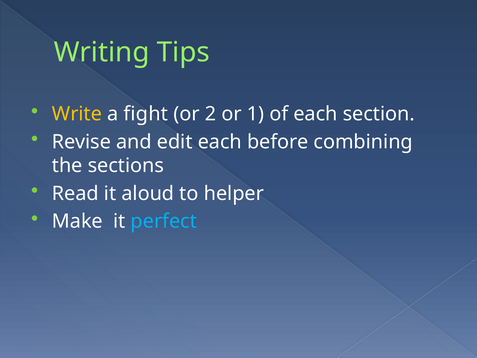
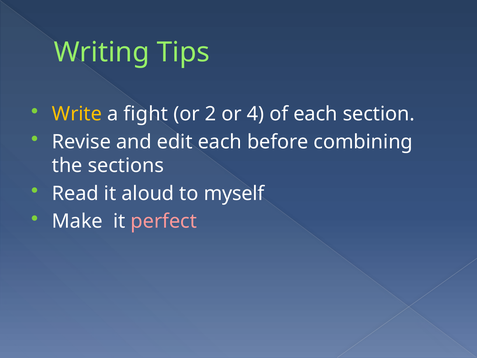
1: 1 -> 4
helper: helper -> myself
perfect colour: light blue -> pink
